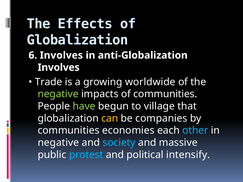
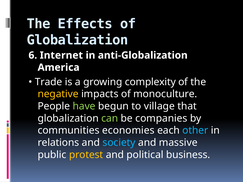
6 Involves: Involves -> Internet
Involves at (59, 68): Involves -> America
worldwide: worldwide -> complexity
negative at (58, 94) colour: light green -> yellow
of communities: communities -> monoculture
can colour: yellow -> light green
negative at (58, 143): negative -> relations
protest colour: light blue -> yellow
intensify: intensify -> business
